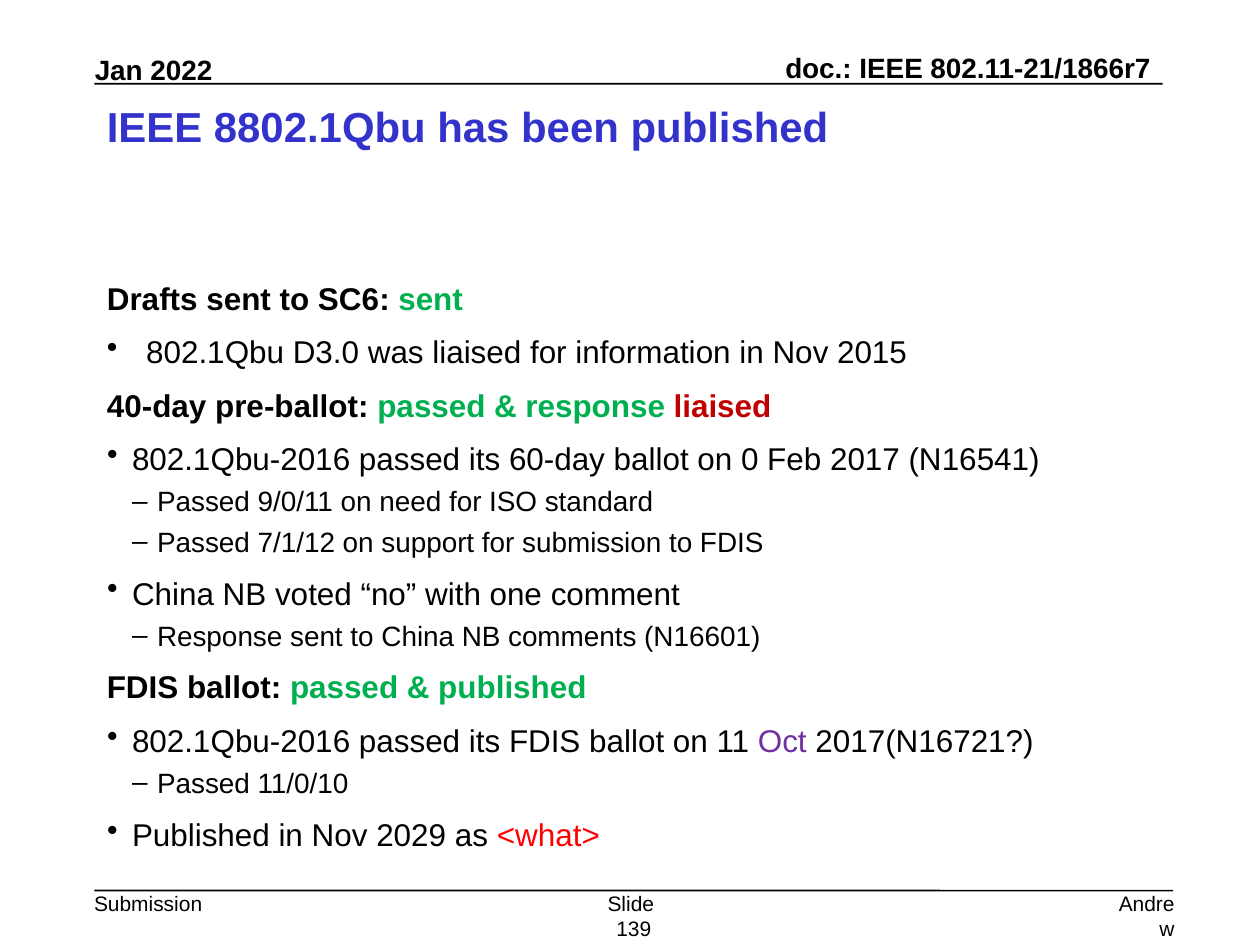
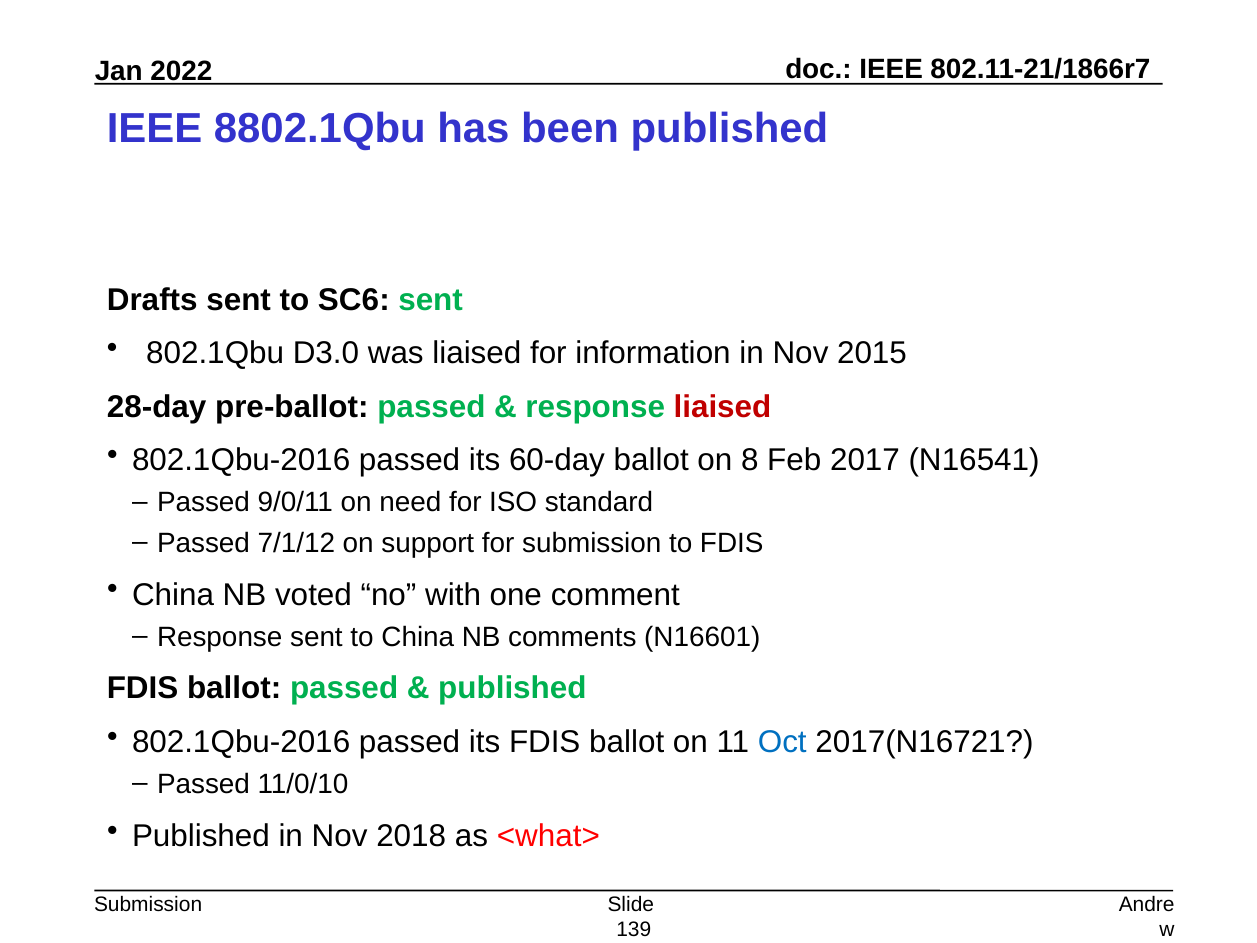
40-day: 40-day -> 28-day
0: 0 -> 8
Oct colour: purple -> blue
2029: 2029 -> 2018
